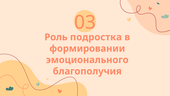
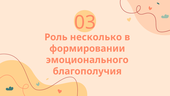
подростка: подростка -> несколько
